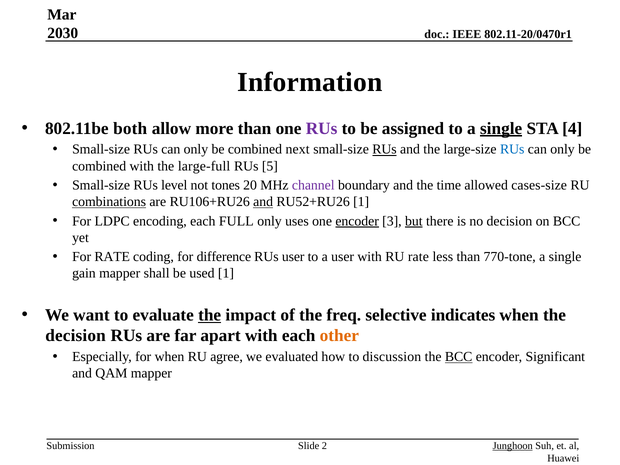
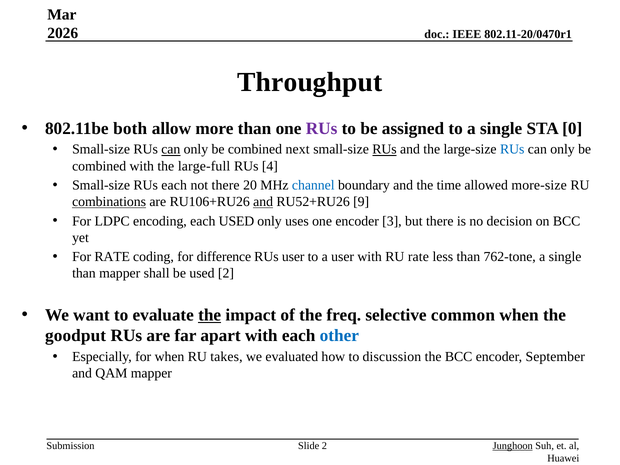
2030: 2030 -> 2026
Information: Information -> Throughput
single at (501, 128) underline: present -> none
4: 4 -> 0
can at (171, 149) underline: none -> present
5: 5 -> 4
RUs level: level -> each
not tones: tones -> there
channel colour: purple -> blue
cases-size: cases-size -> more-size
RU52+RU26 1: 1 -> 9
each FULL: FULL -> USED
encoder at (357, 221) underline: present -> none
but underline: present -> none
770-tone: 770-tone -> 762-tone
gain at (84, 273): gain -> than
used 1: 1 -> 2
indicates: indicates -> common
decision at (76, 336): decision -> goodput
other colour: orange -> blue
agree: agree -> takes
BCC at (459, 357) underline: present -> none
Significant: Significant -> September
